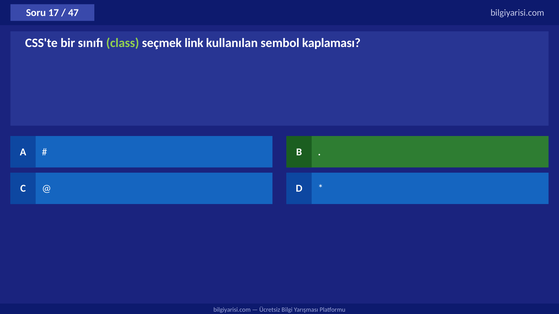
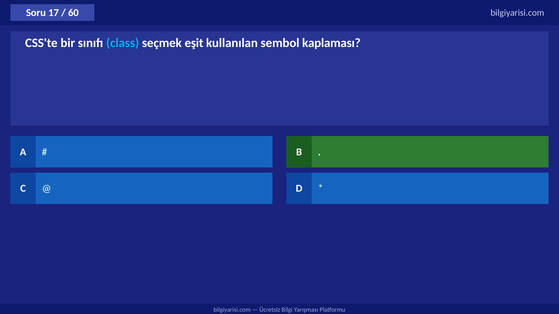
47: 47 -> 60
class colour: light green -> light blue
link: link -> eşit
